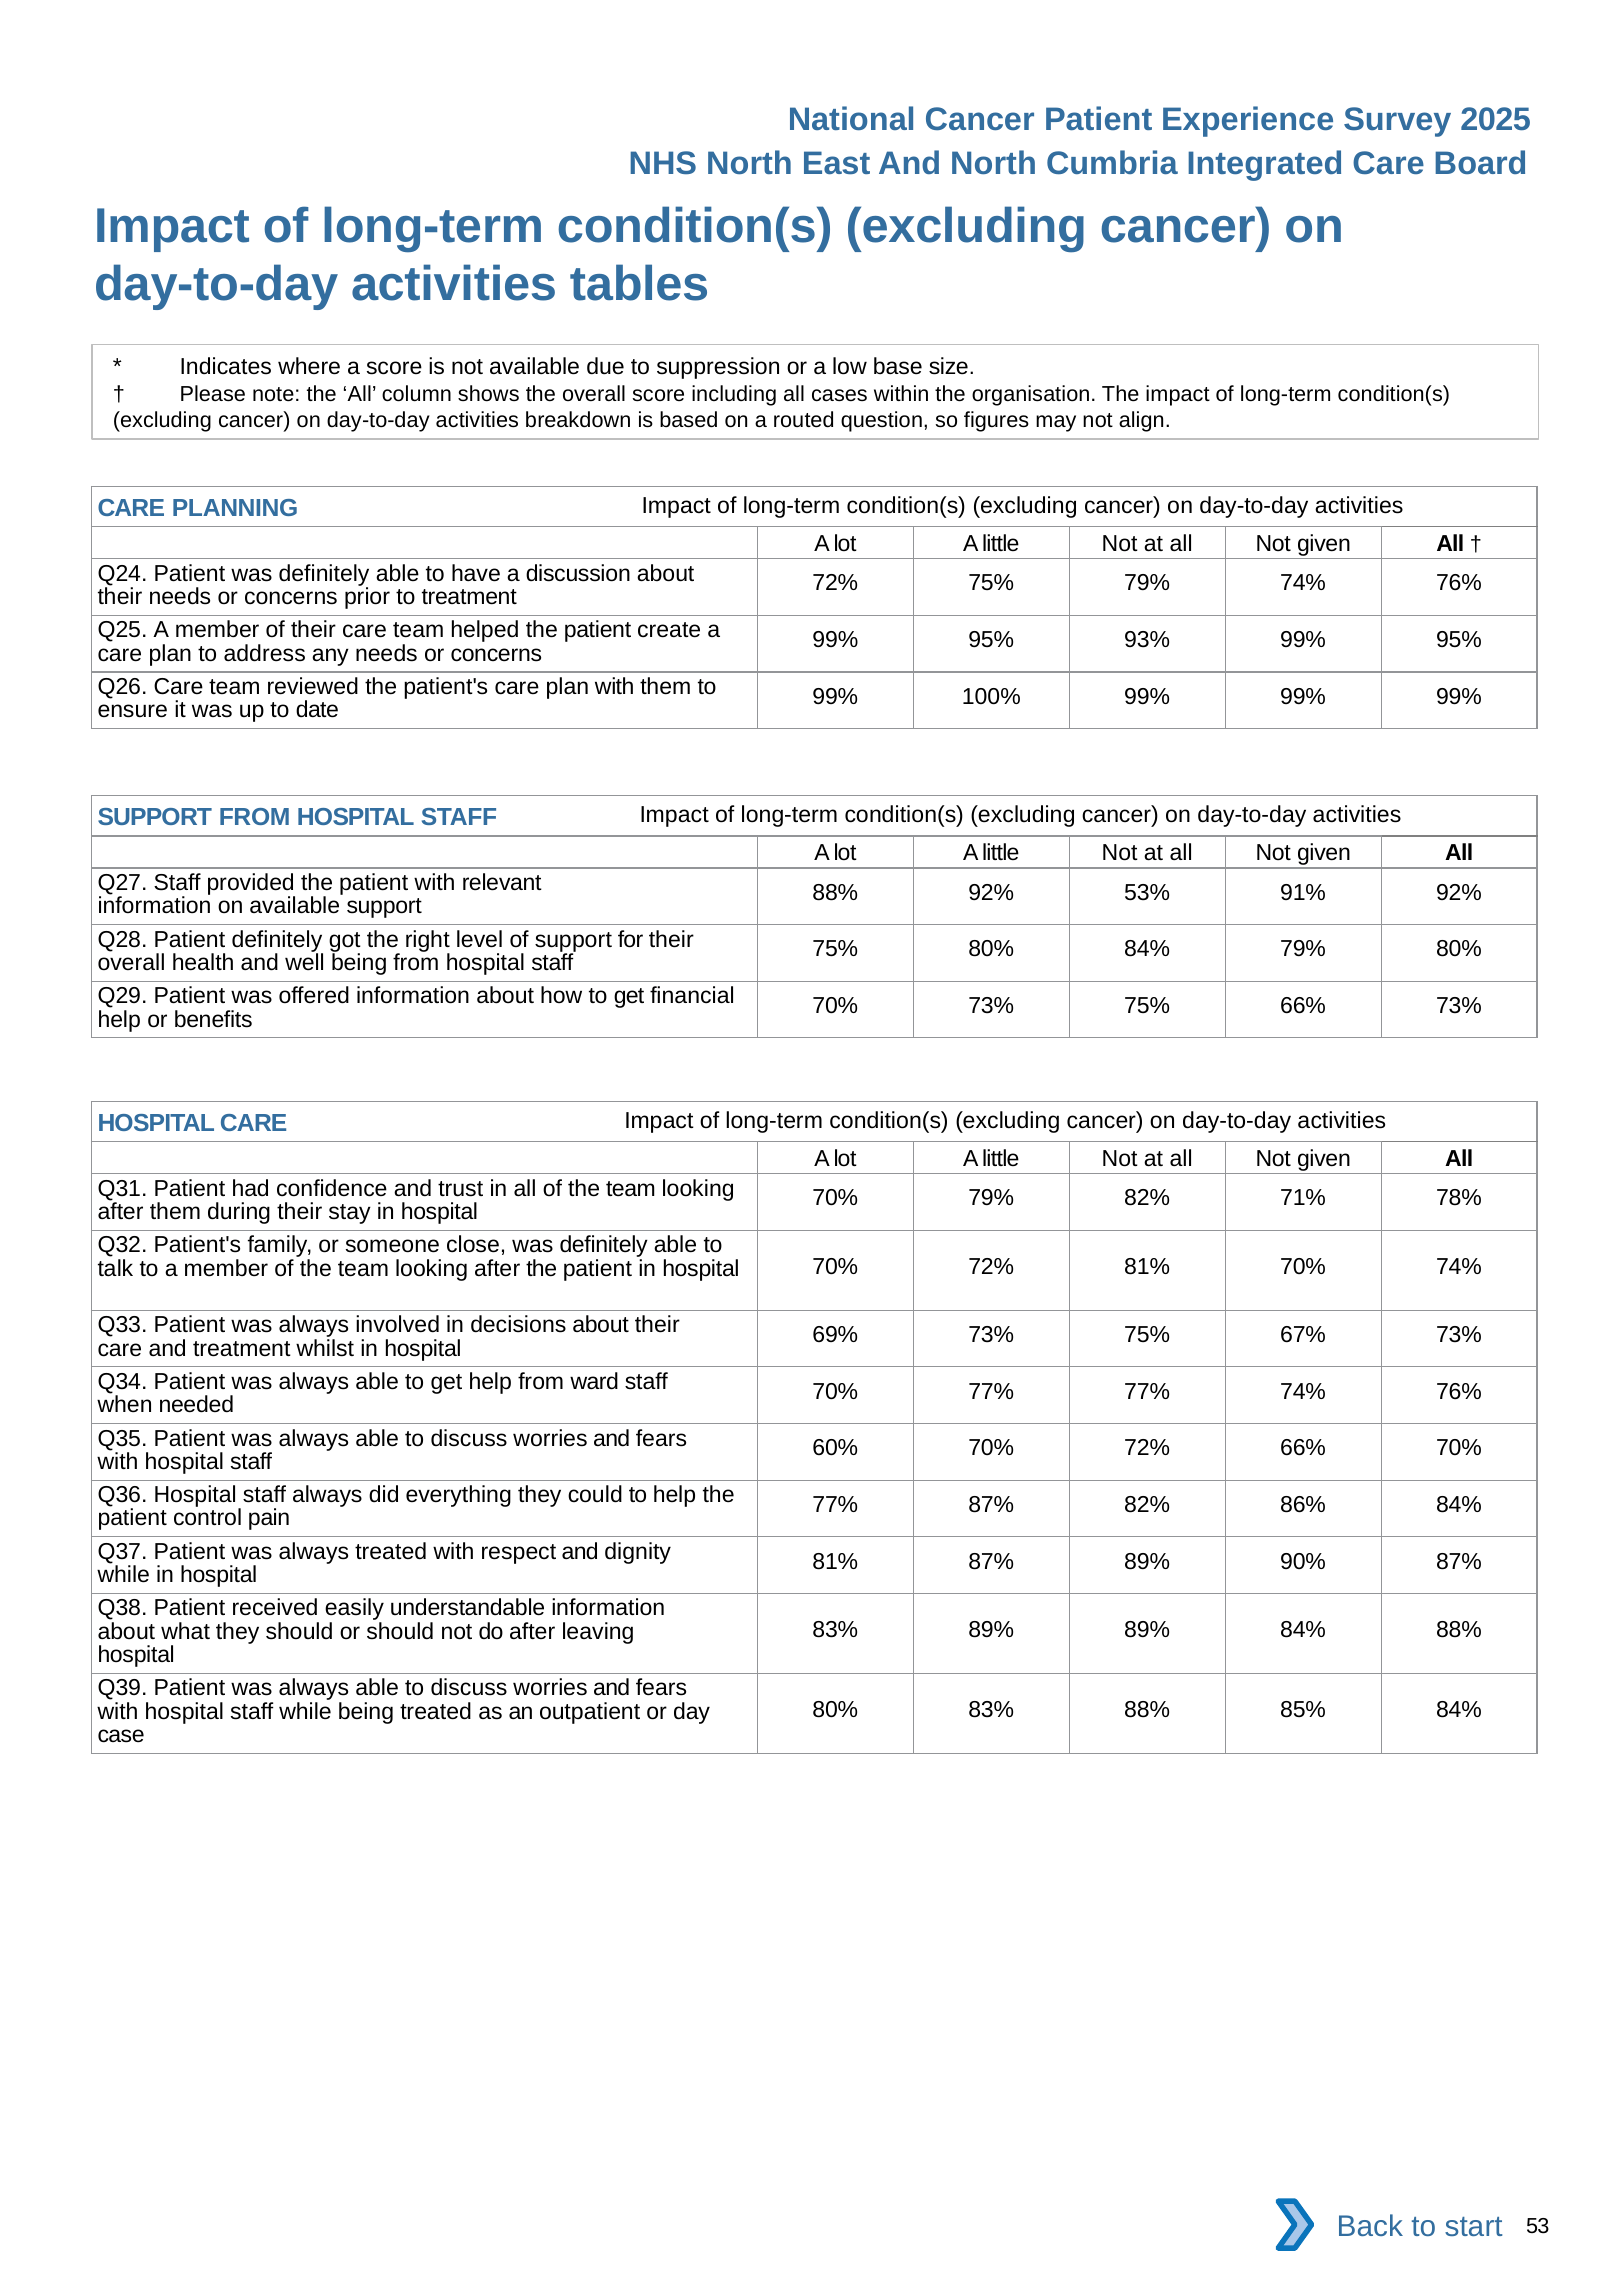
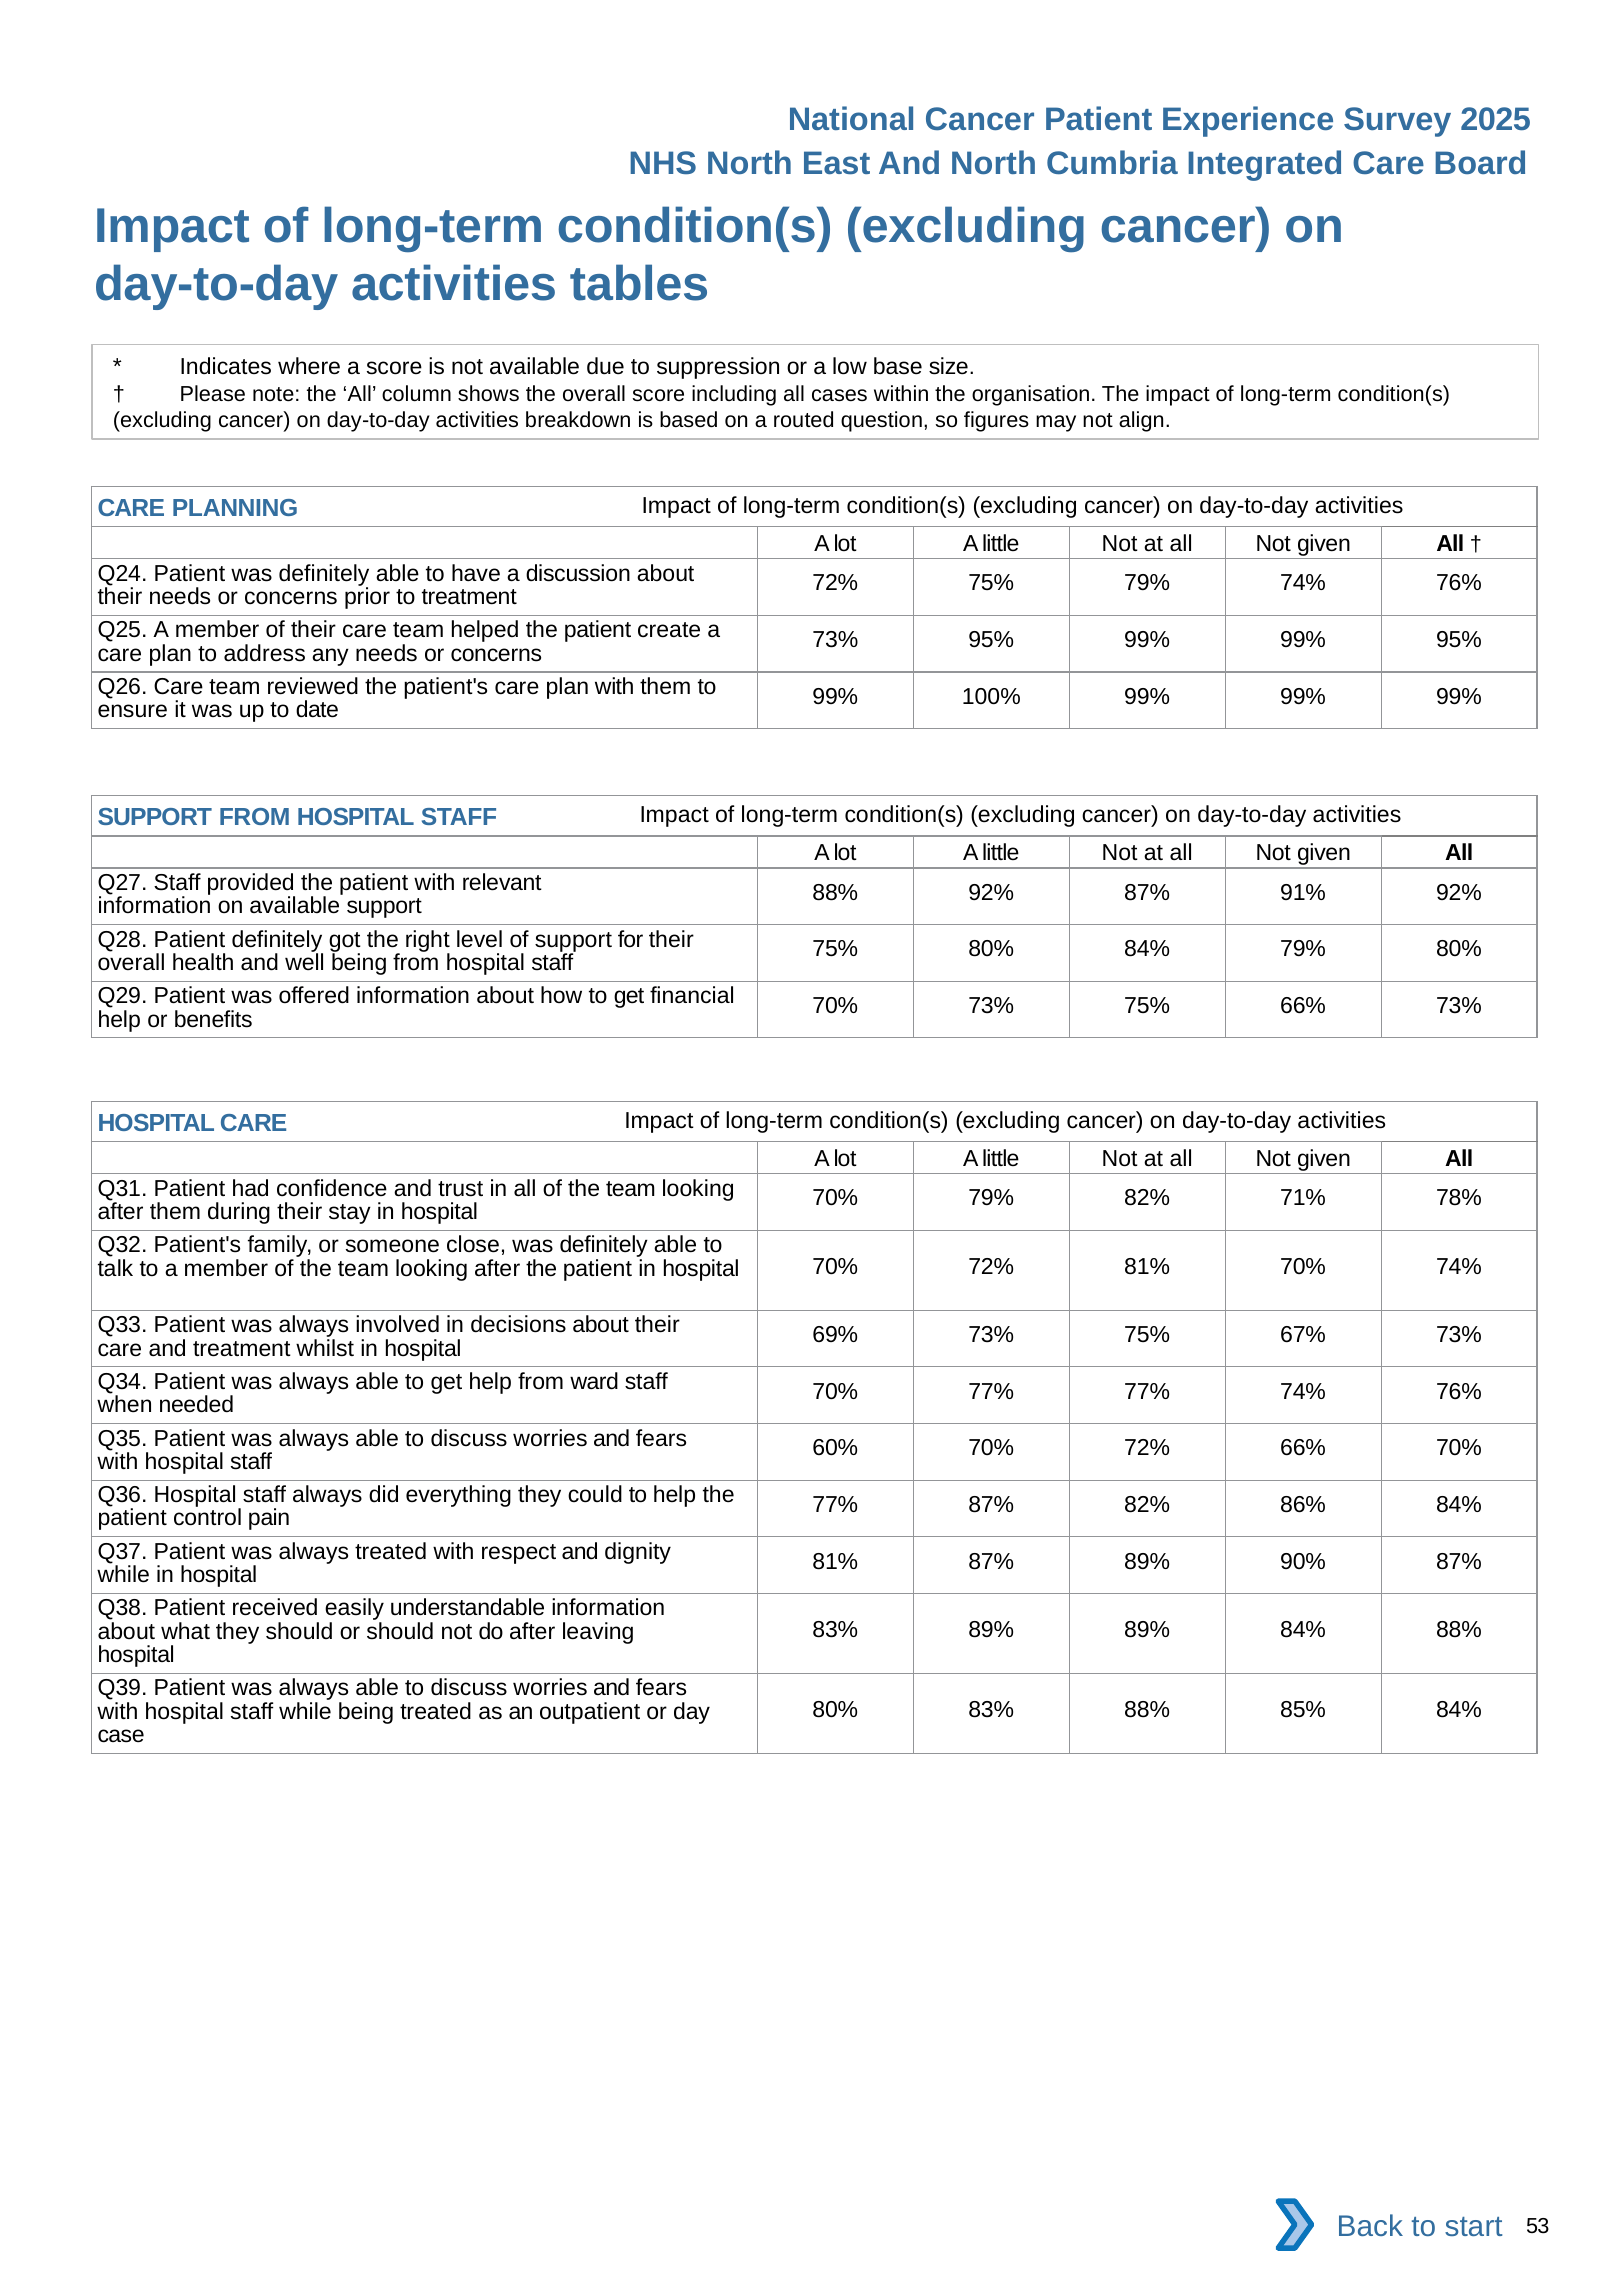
99% at (835, 640): 99% -> 73%
95% 93%: 93% -> 99%
92% 53%: 53% -> 87%
